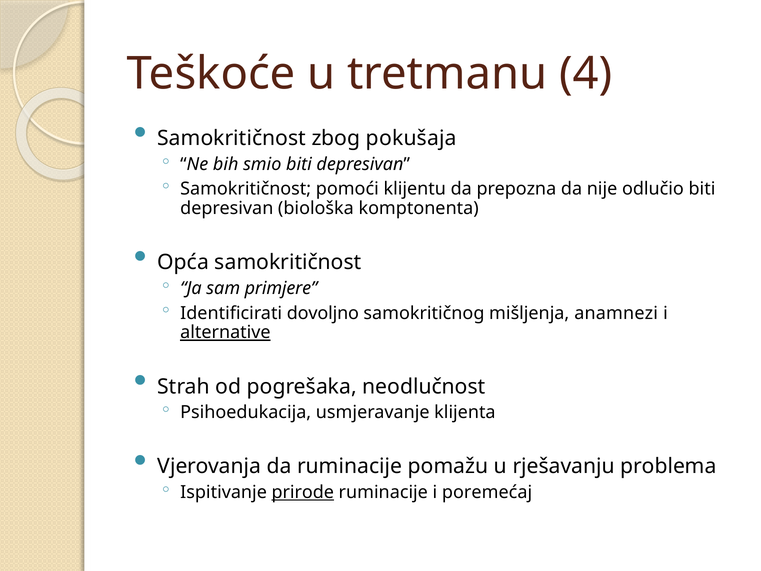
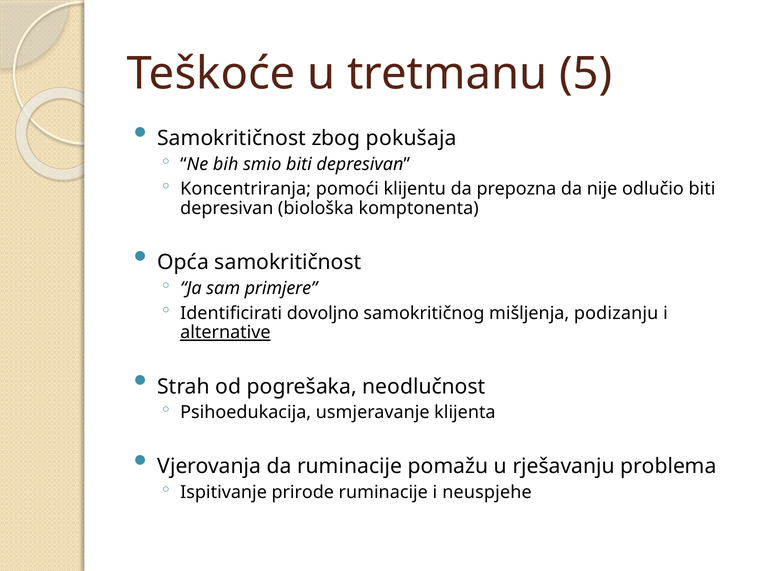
4: 4 -> 5
Samokritičnost at (246, 189): Samokritičnost -> Koncentriranja
anamnezi: anamnezi -> podizanju
prirode underline: present -> none
poremećaj: poremećaj -> neuspjehe
